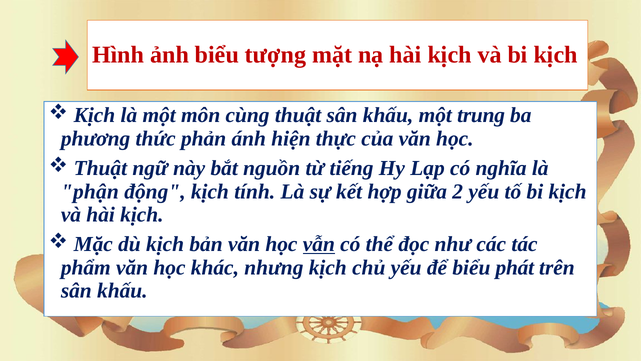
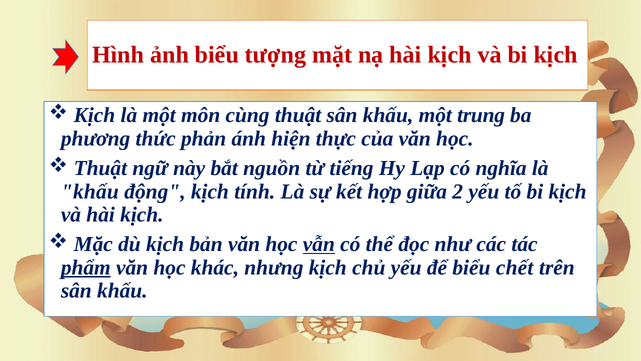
phận at (90, 191): phận -> khấu
phẩm underline: none -> present
phát: phát -> chết
